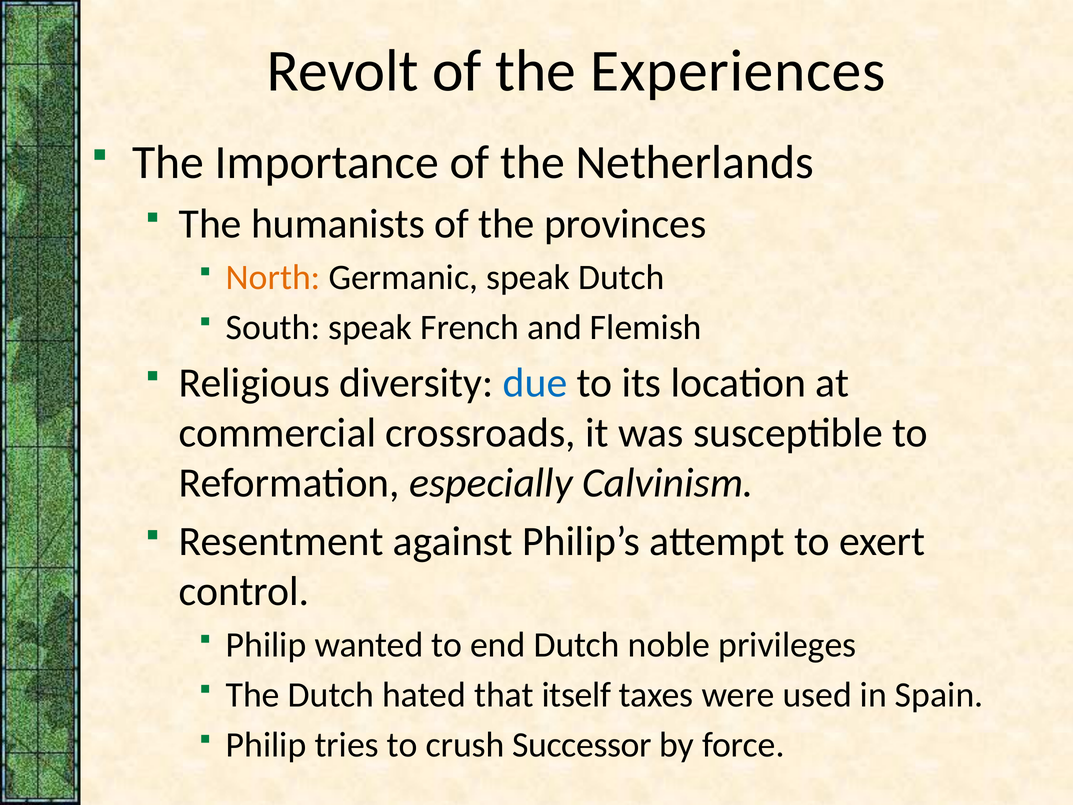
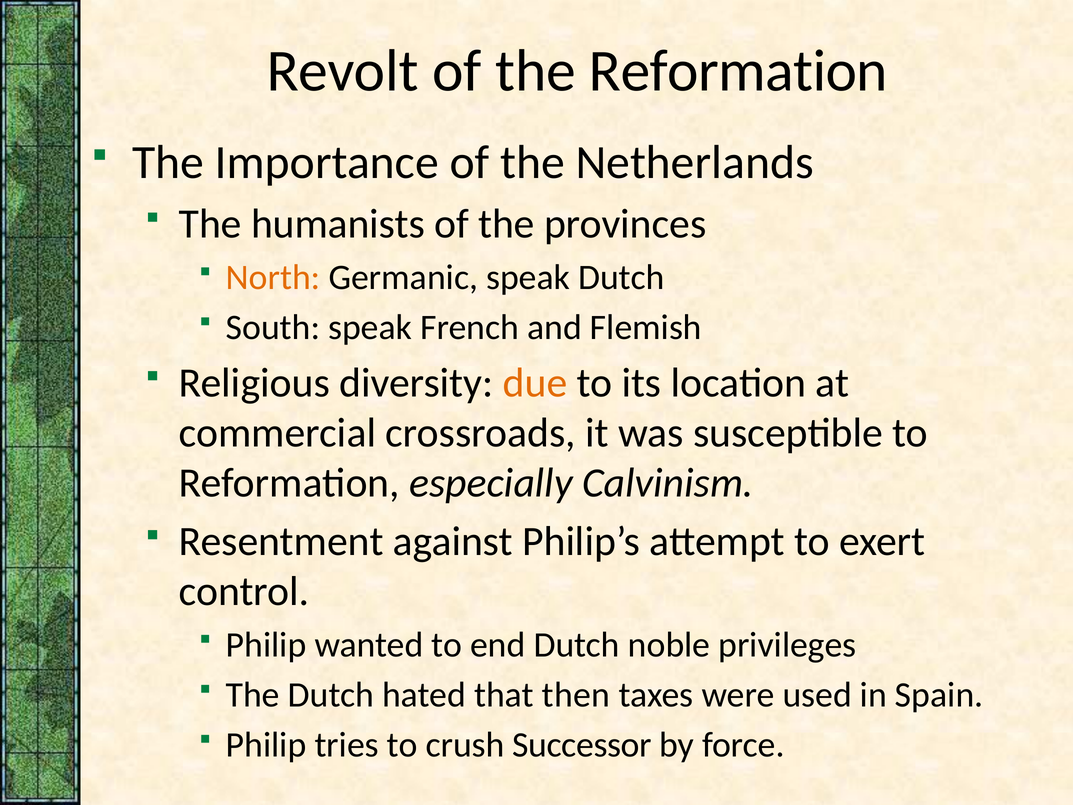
the Experiences: Experiences -> Reformation
due colour: blue -> orange
itself: itself -> then
